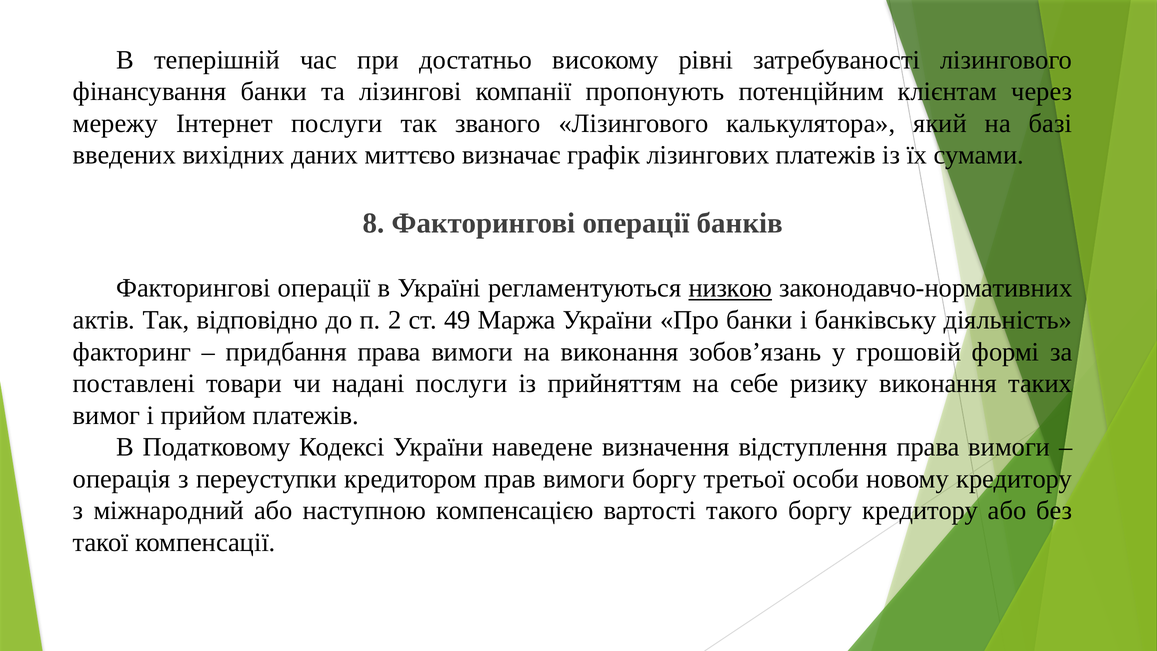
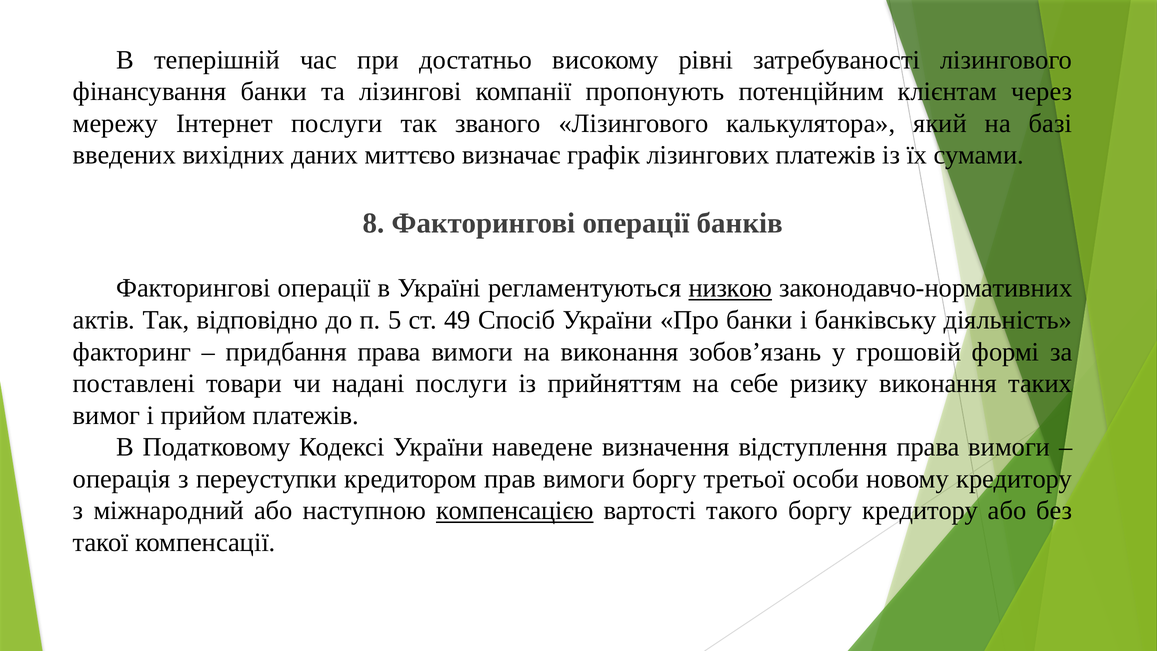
2: 2 -> 5
Маржа: Маржа -> Спосіб
компенсацією underline: none -> present
